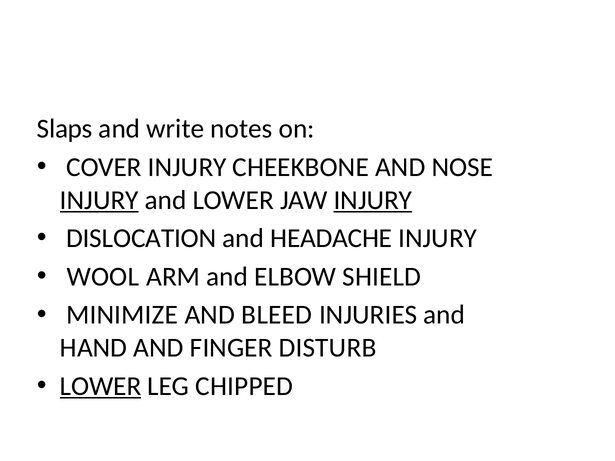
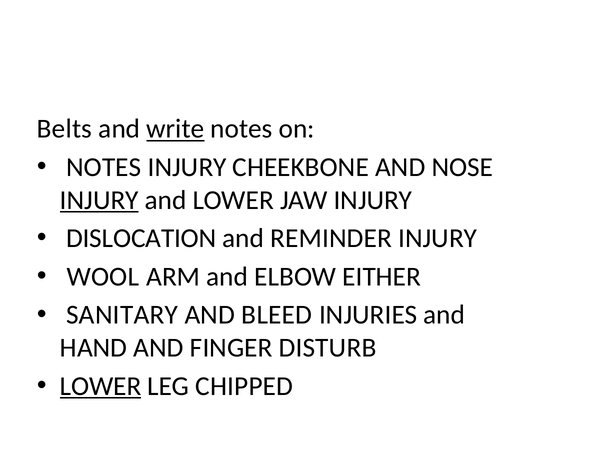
Slaps: Slaps -> Belts
write underline: none -> present
COVER at (104, 167): COVER -> NOTES
INJURY at (373, 200) underline: present -> none
HEADACHE: HEADACHE -> REMINDER
SHIELD: SHIELD -> EITHER
MINIMIZE: MINIMIZE -> SANITARY
